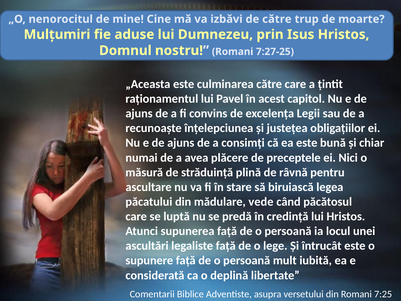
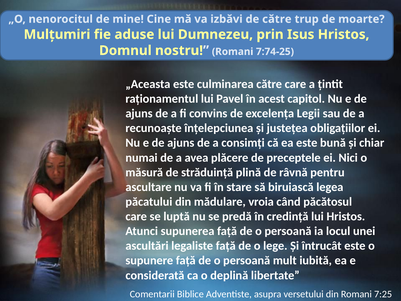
7:27-25: 7:27-25 -> 7:74-25
vede: vede -> vroia
